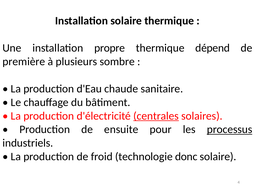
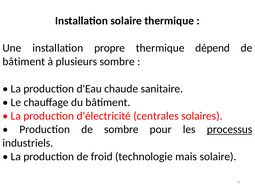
première at (24, 62): première -> bâtiment
centrales underline: present -> none
de ensuite: ensuite -> sombre
donc: donc -> mais
